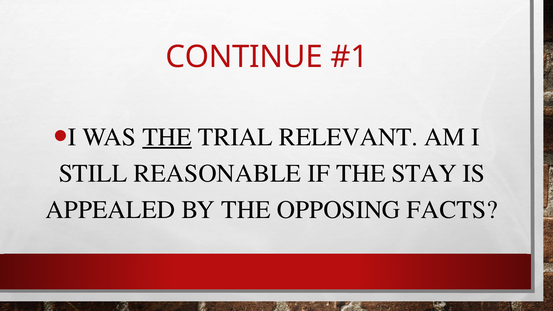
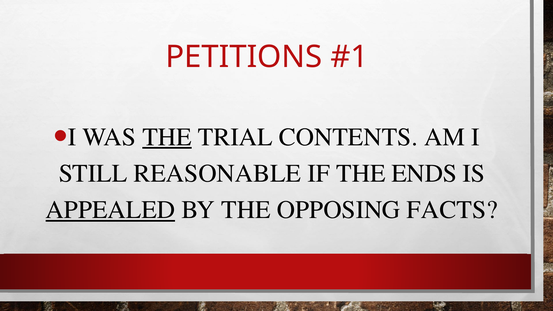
CONTINUE: CONTINUE -> PETITIONS
RELEVANT: RELEVANT -> CONTENTS
STAY: STAY -> ENDS
APPEALED underline: none -> present
